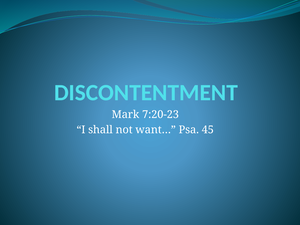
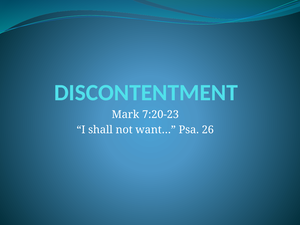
45: 45 -> 26
